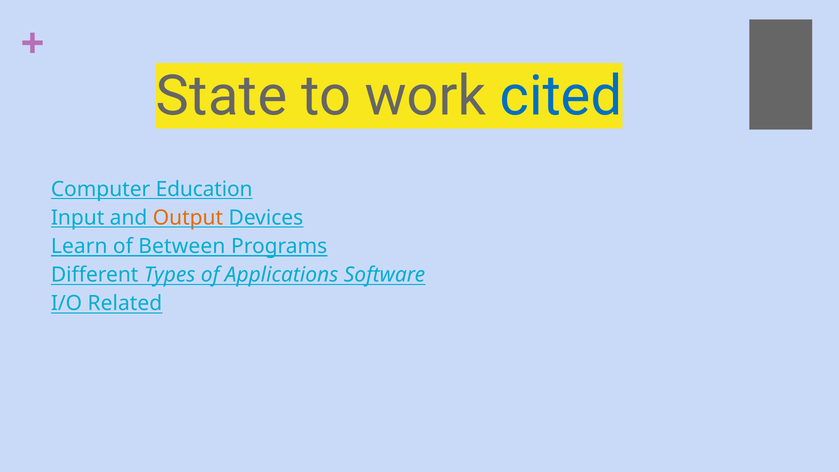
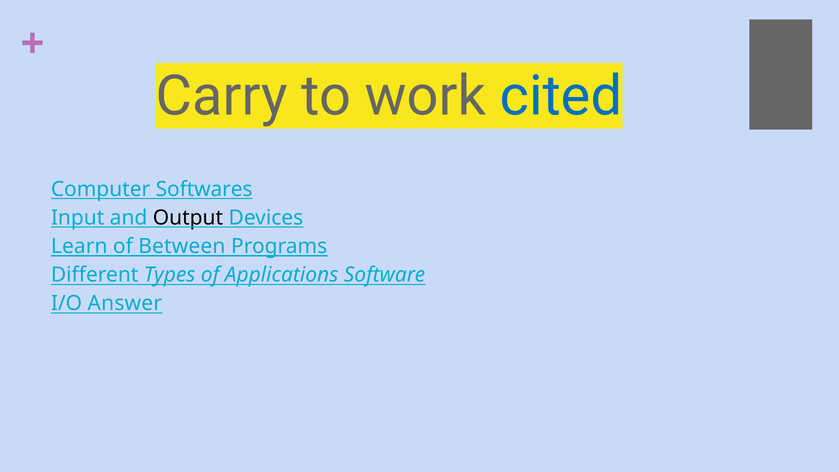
State: State -> Carry
Education: Education -> Softwares
Output colour: orange -> black
Related: Related -> Answer
